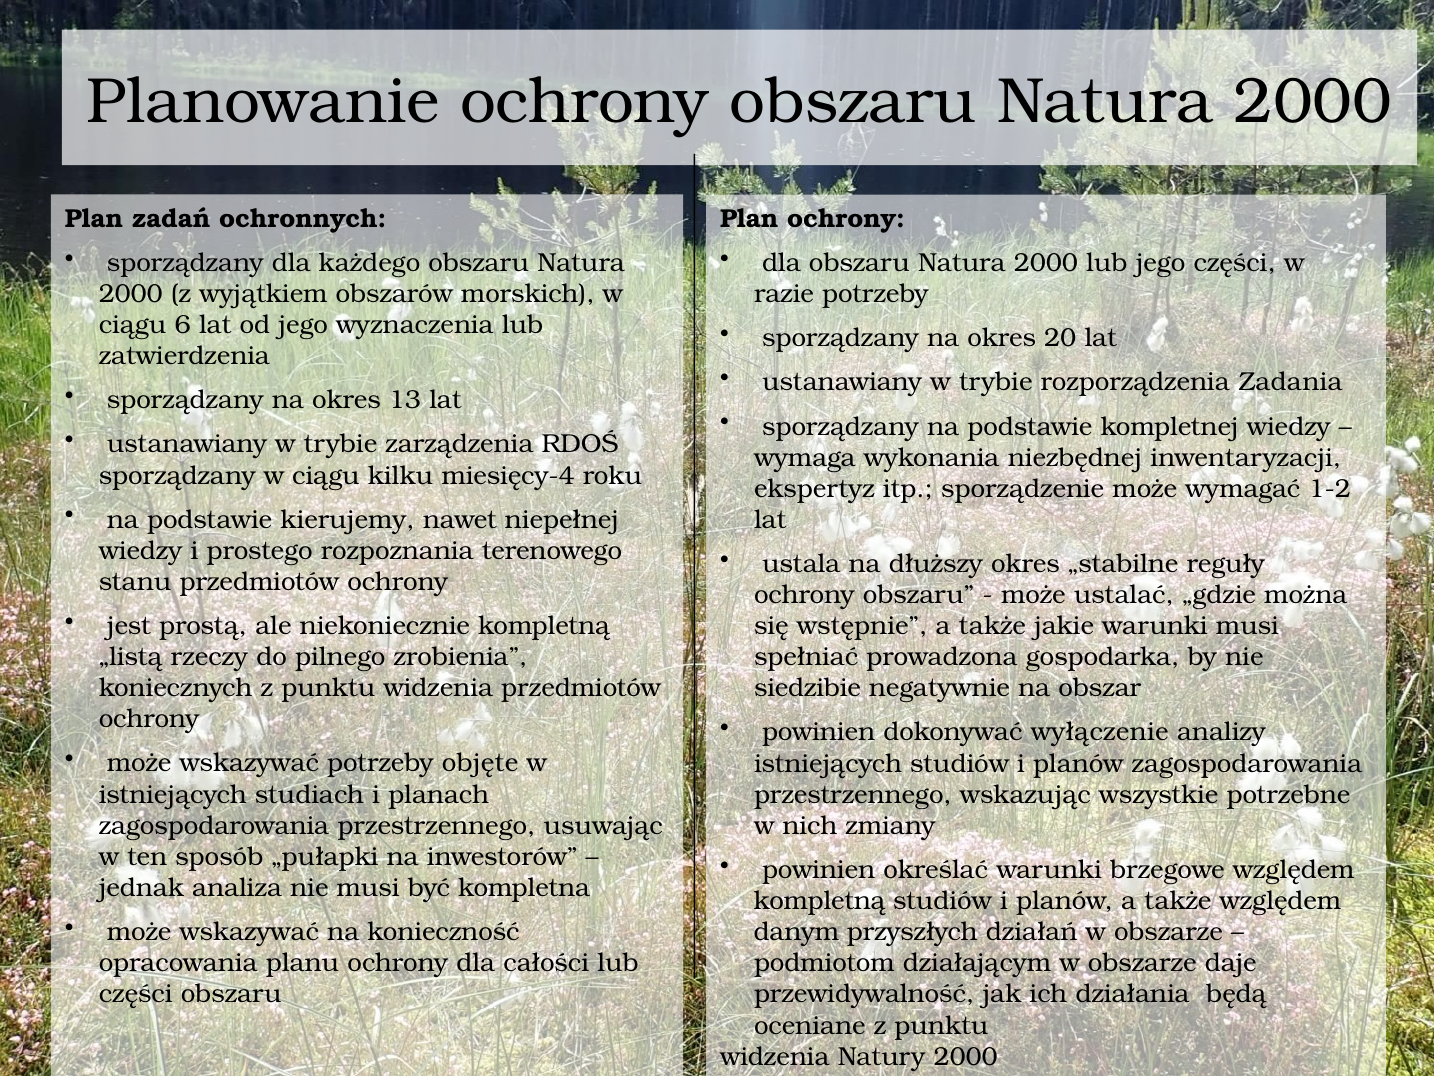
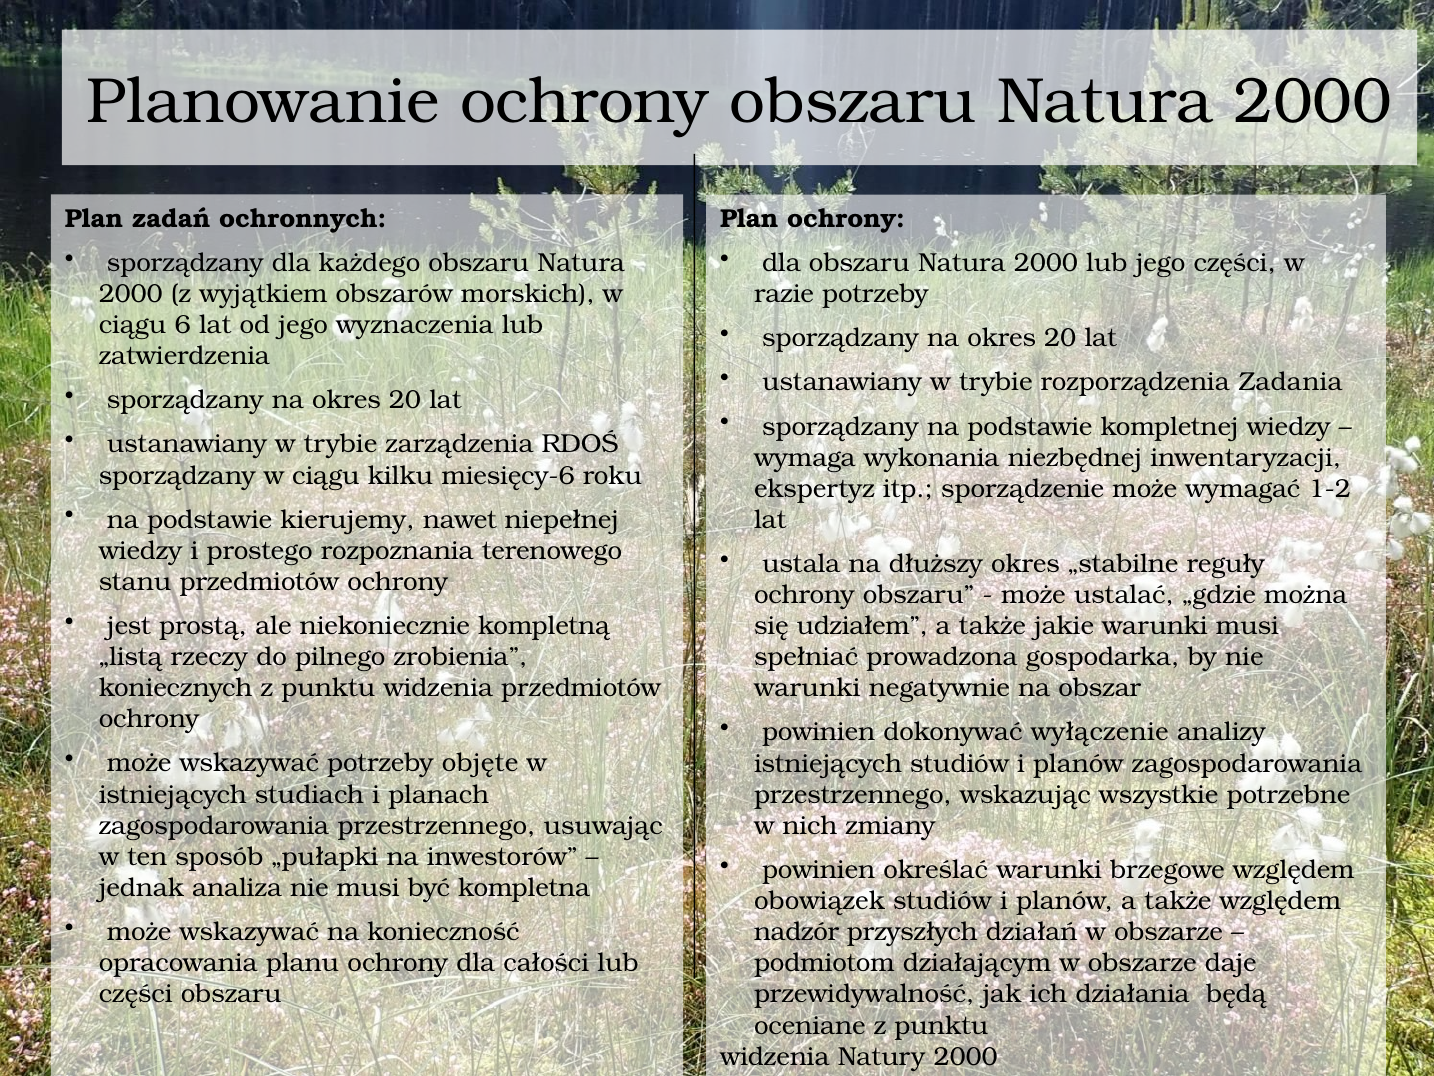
13 at (405, 400): 13 -> 20
miesięcy-4: miesięcy-4 -> miesięcy-6
wstępnie: wstępnie -> udziałem
siedzibie at (807, 688): siedzibie -> warunki
kompletną at (820, 901): kompletną -> obowiązek
danym: danym -> nadzór
